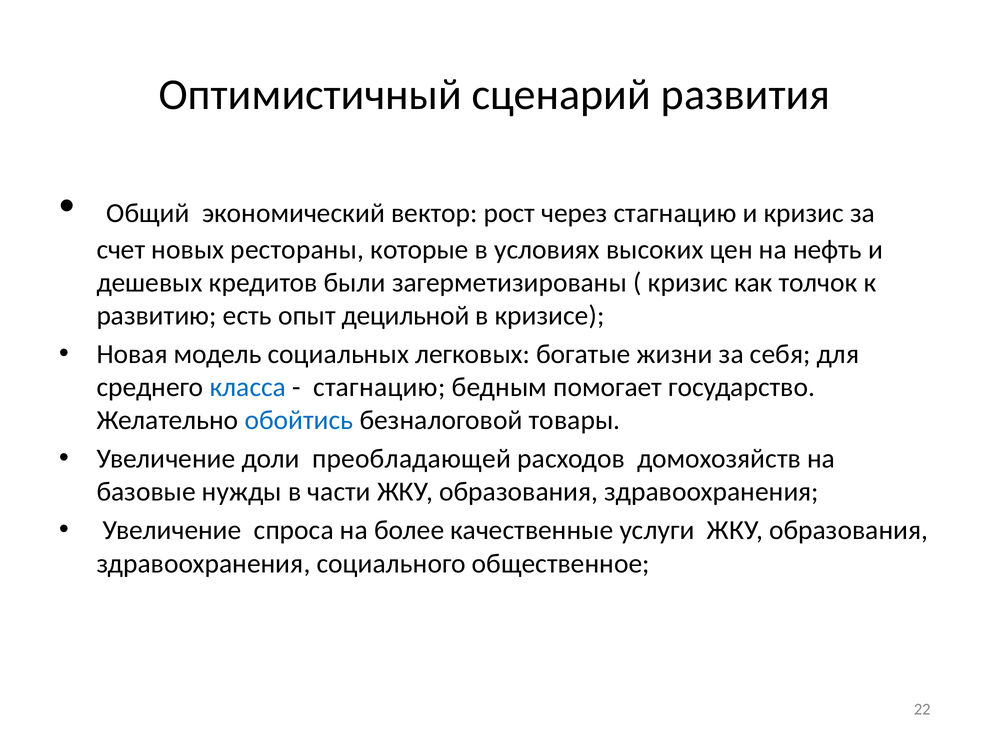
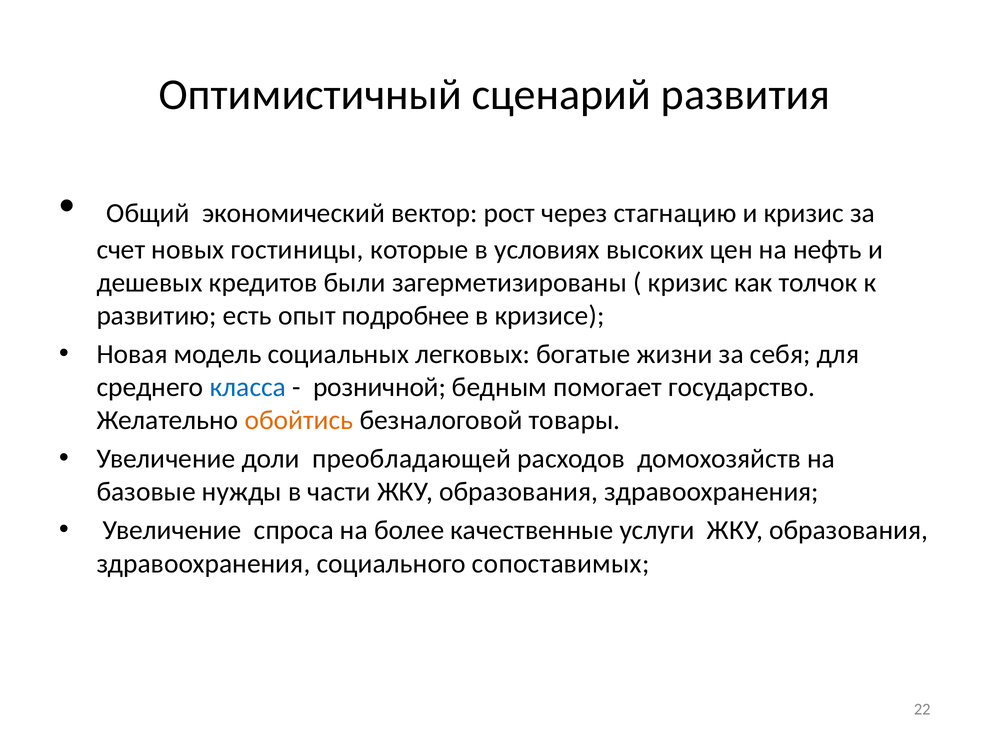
рестораны: рестораны -> гостиницы
децильной: децильной -> подробнее
стагнацию at (379, 387): стагнацию -> розничной
обойтись colour: blue -> orange
общественное: общественное -> сопоставимых
